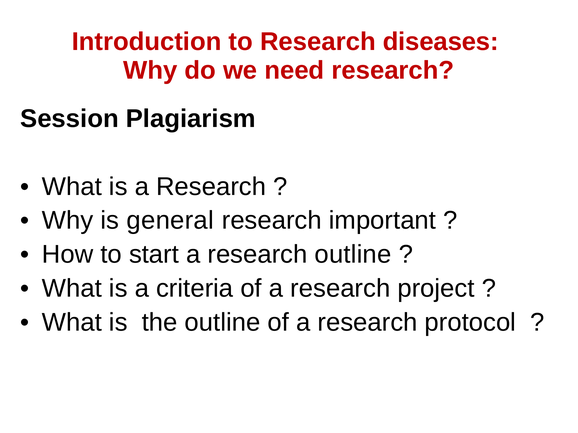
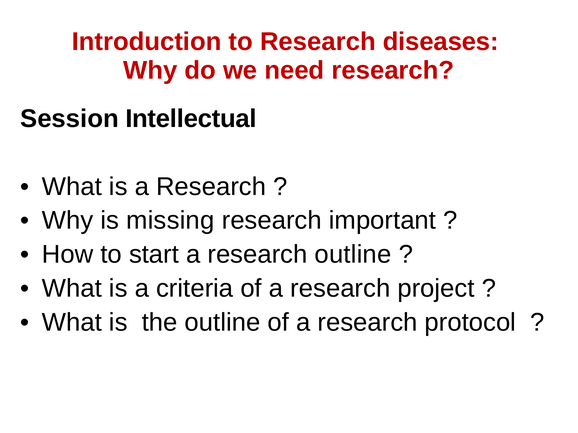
Plagiarism: Plagiarism -> Intellectual
general: general -> missing
